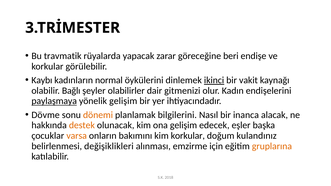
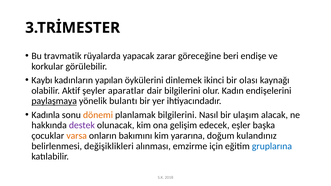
normal: normal -> yapılan
ikinci underline: present -> none
vakit: vakit -> olası
Bağlı: Bağlı -> Aktif
olabilirler: olabilirler -> aparatlar
dair gitmenizi: gitmenizi -> bilgilerini
yönelik gelişim: gelişim -> bulantı
Dövme: Dövme -> Kadınla
inanca: inanca -> ulaşım
destek colour: orange -> purple
kim korkular: korkular -> yararına
gruplarına colour: orange -> blue
